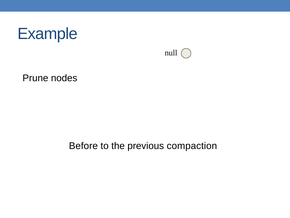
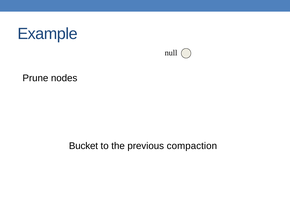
Before: Before -> Bucket
